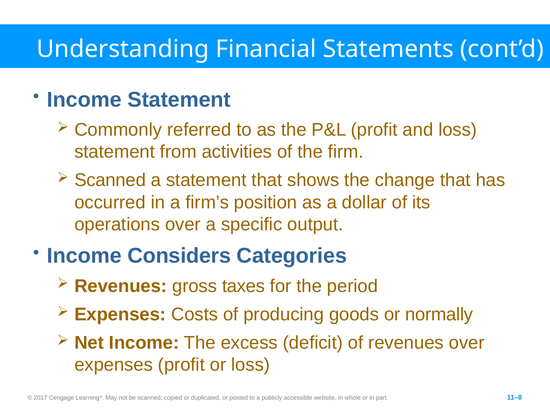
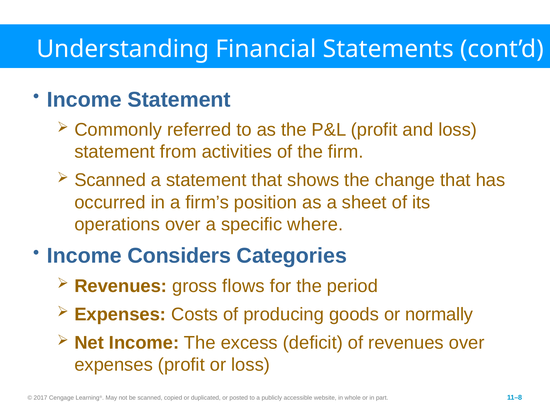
dollar: dollar -> sheet
output: output -> where
taxes: taxes -> flows
